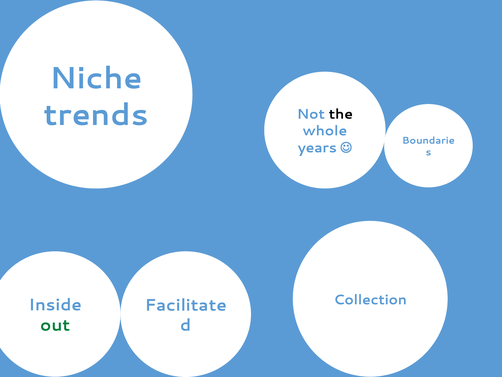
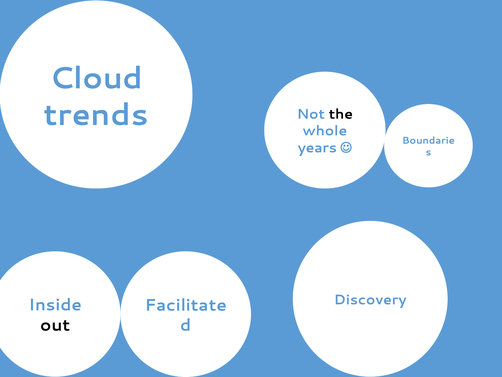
Niche: Niche -> Cloud
Collection: Collection -> Discovery
out colour: green -> black
